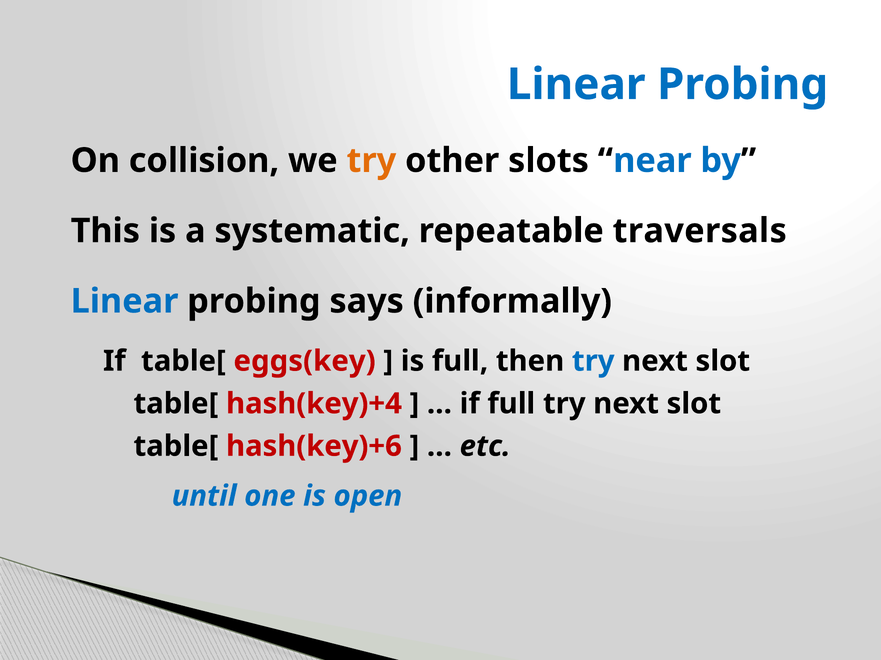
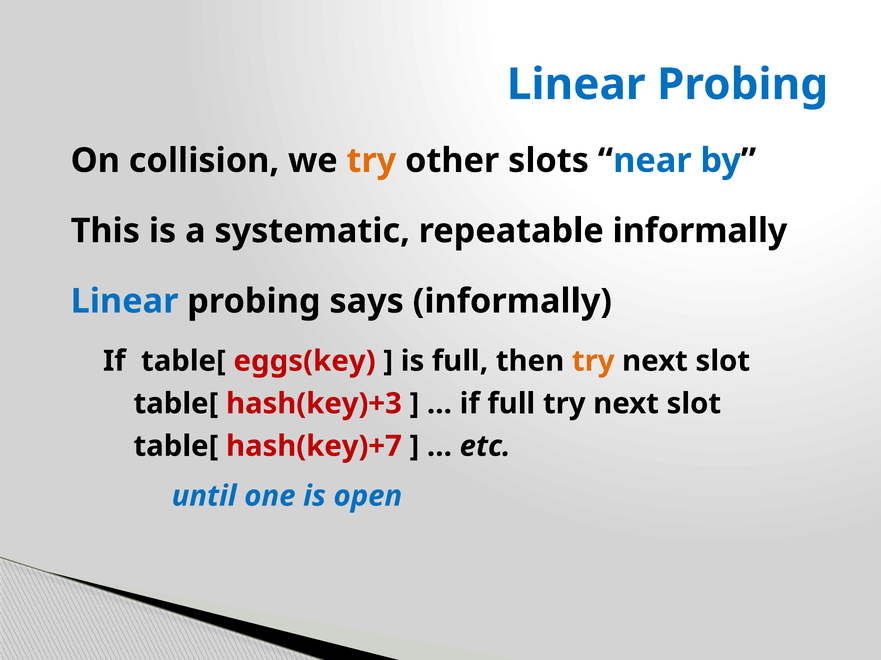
repeatable traversals: traversals -> informally
try at (593, 361) colour: blue -> orange
hash(key)+4: hash(key)+4 -> hash(key)+3
hash(key)+6: hash(key)+6 -> hash(key)+7
